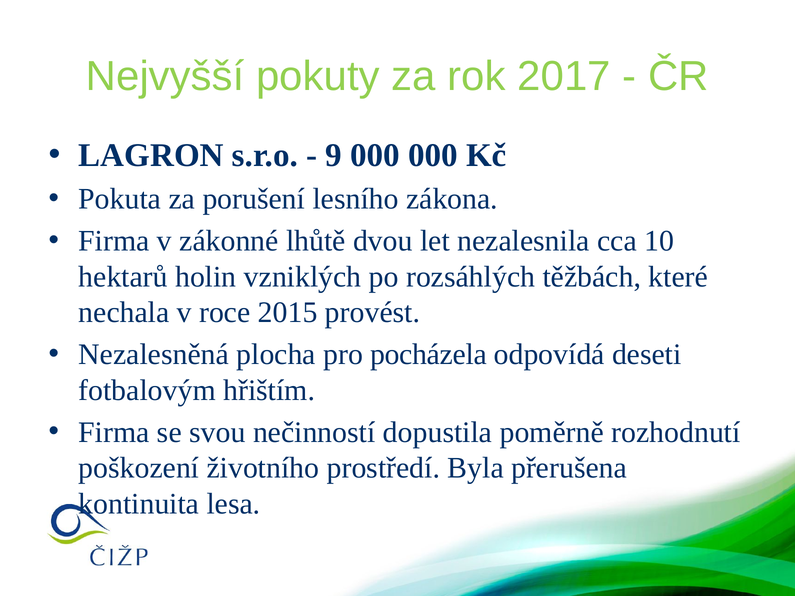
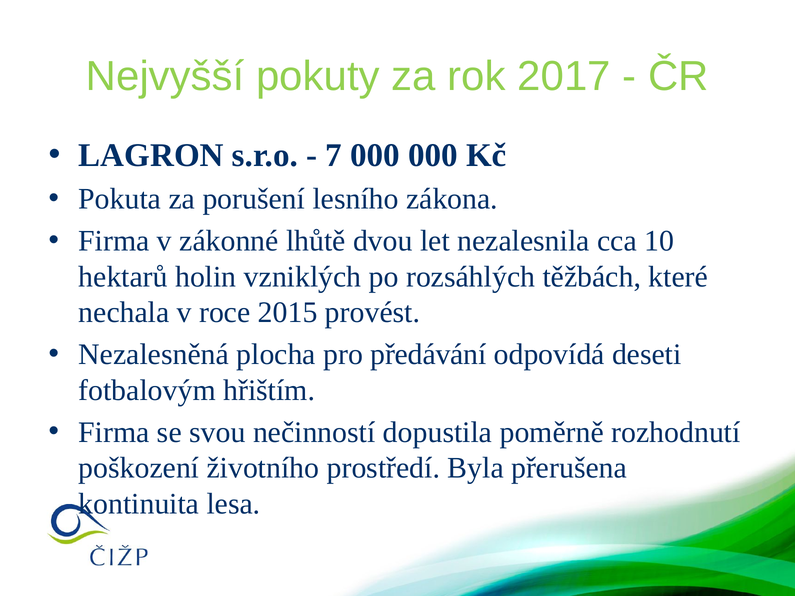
9: 9 -> 7
pocházela: pocházela -> předávání
